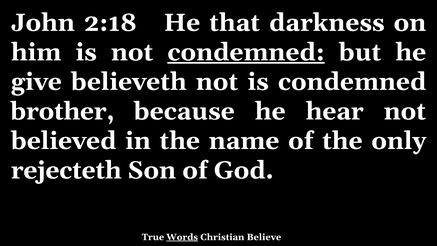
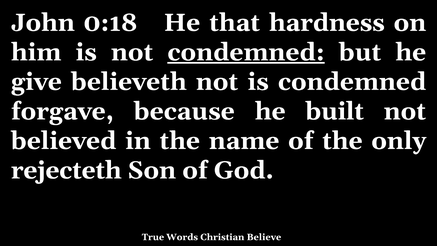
2:18: 2:18 -> 0:18
darkness: darkness -> hardness
brother: brother -> forgave
hear: hear -> built
Words underline: present -> none
